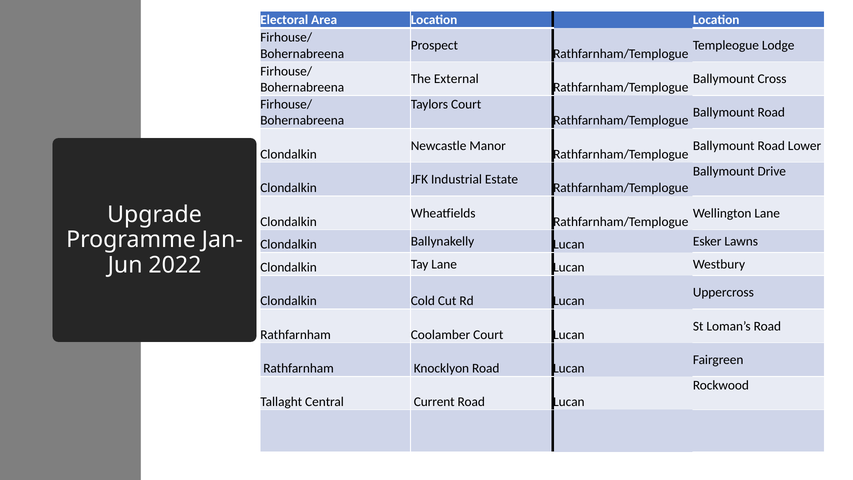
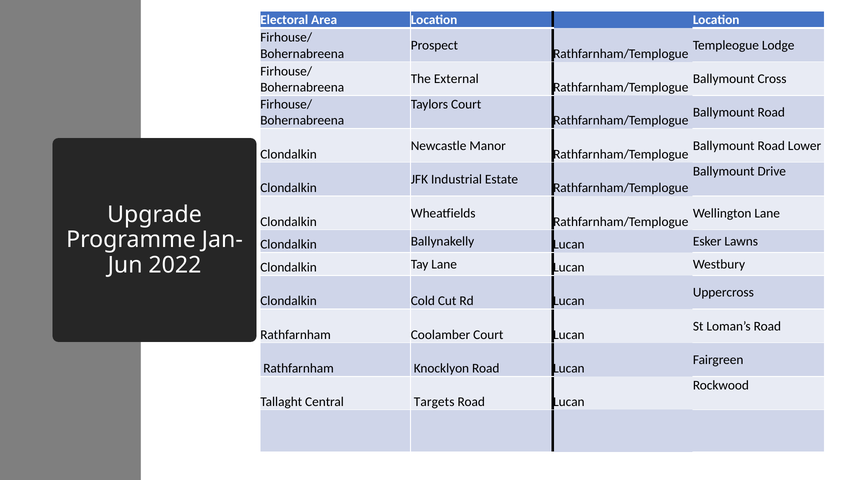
Current: Current -> Targets
